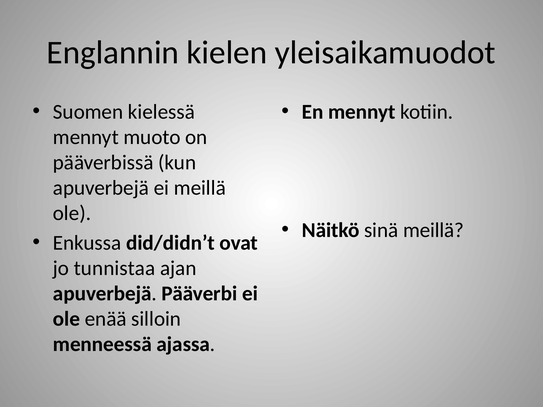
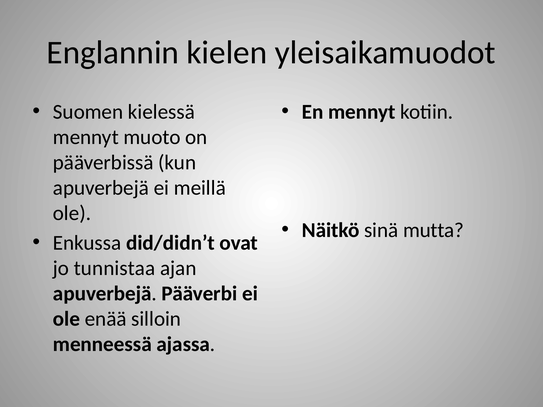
sinä meillä: meillä -> mutta
